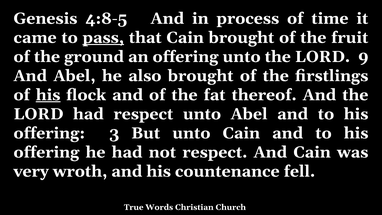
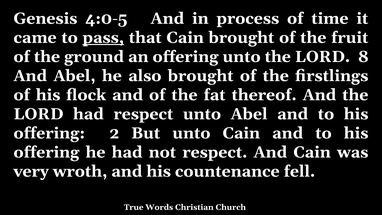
4:8-5: 4:8-5 -> 4:0-5
9: 9 -> 8
his at (48, 95) underline: present -> none
3: 3 -> 2
